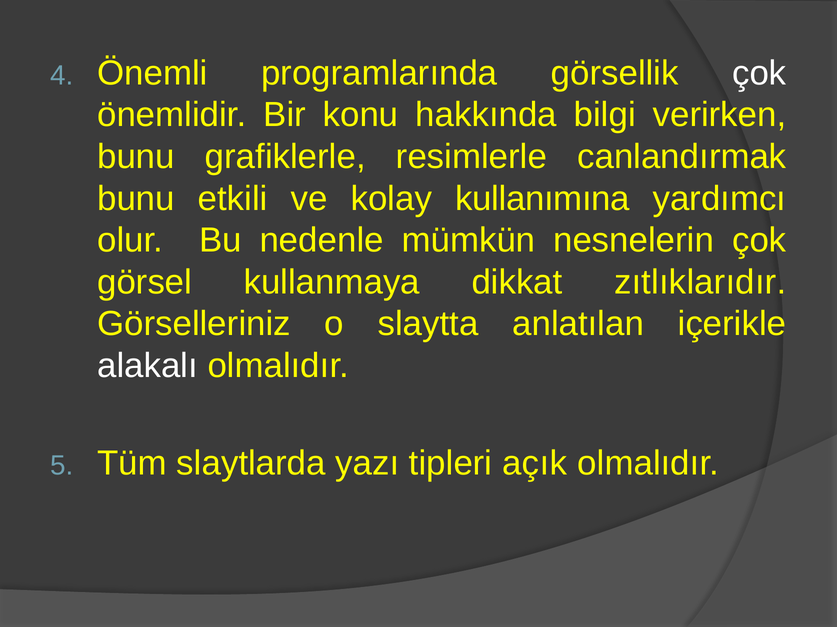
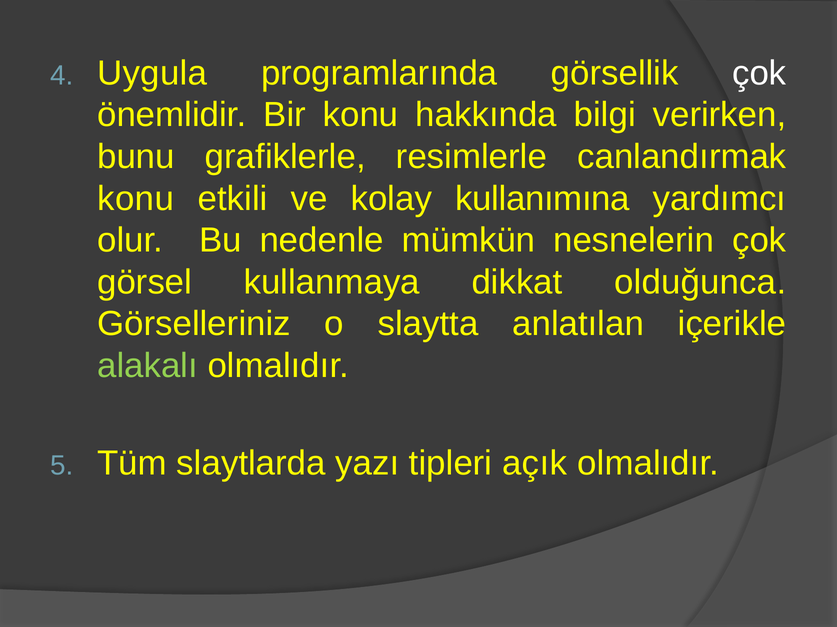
Önemli: Önemli -> Uygula
bunu at (136, 199): bunu -> konu
zıtlıklarıdır: zıtlıklarıdır -> olduğunca
alakalı colour: white -> light green
